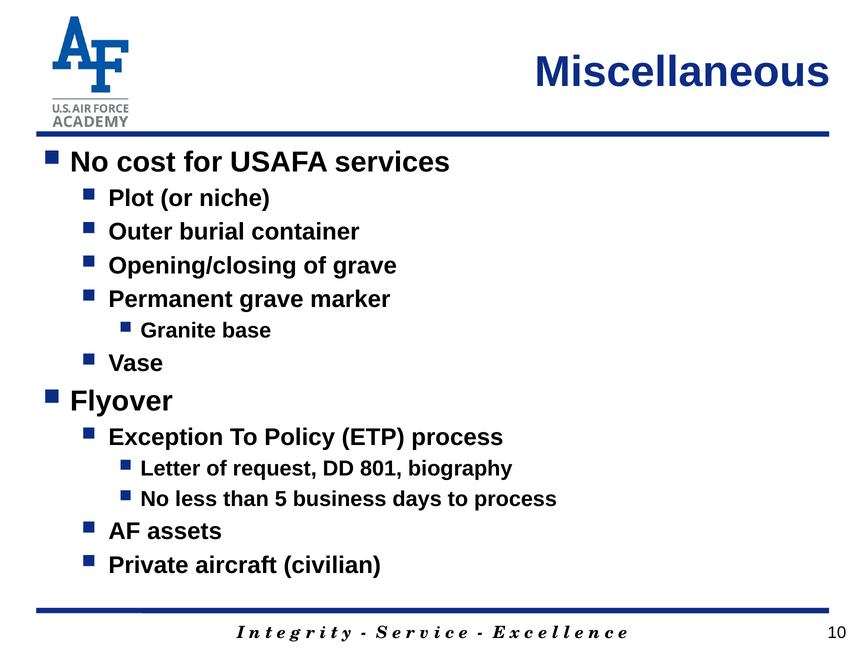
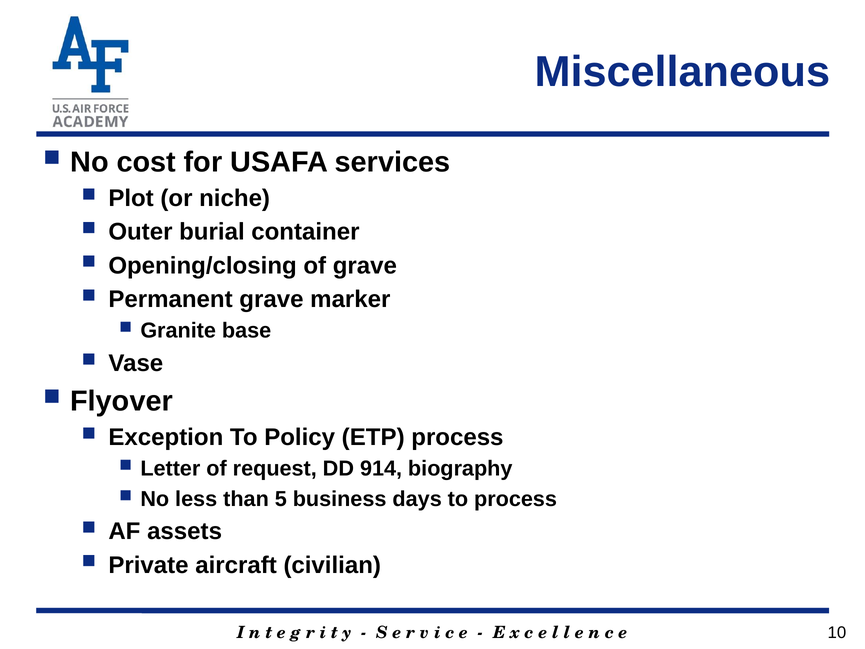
801: 801 -> 914
